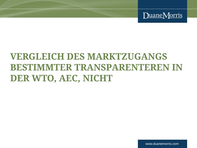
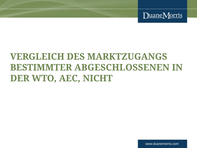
TRANSPARENTEREN: TRANSPARENTEREN -> ABGESCHLOSSENEN
